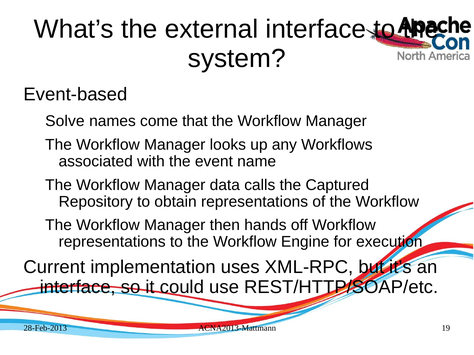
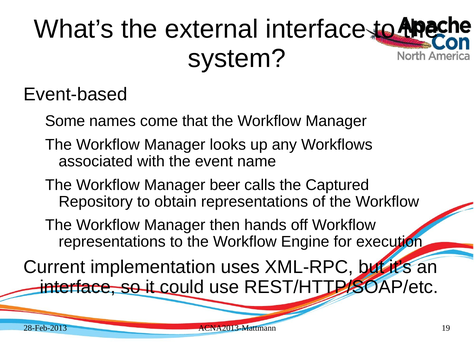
Solve: Solve -> Some
data: data -> beer
